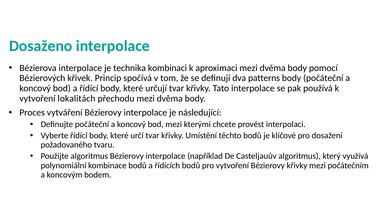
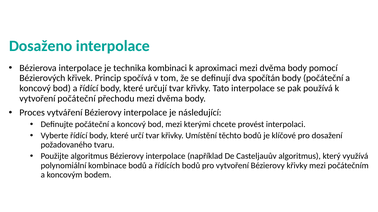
patterns: patterns -> spočítán
vytvoření lokalitách: lokalitách -> počáteční
